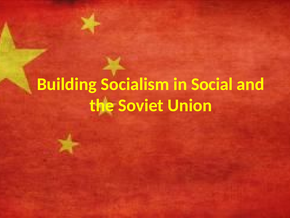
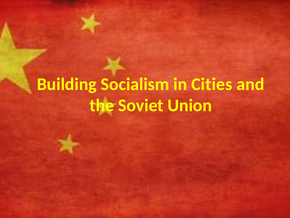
Social: Social -> Cities
